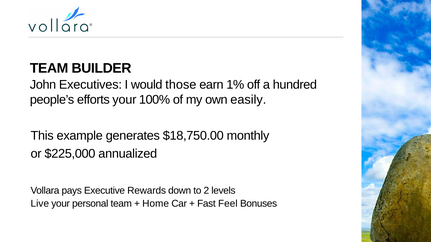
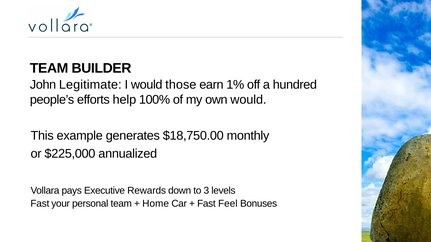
Executives: Executives -> Legitimate
efforts your: your -> help
own easily: easily -> would
2: 2 -> 3
Live at (40, 204): Live -> Fast
